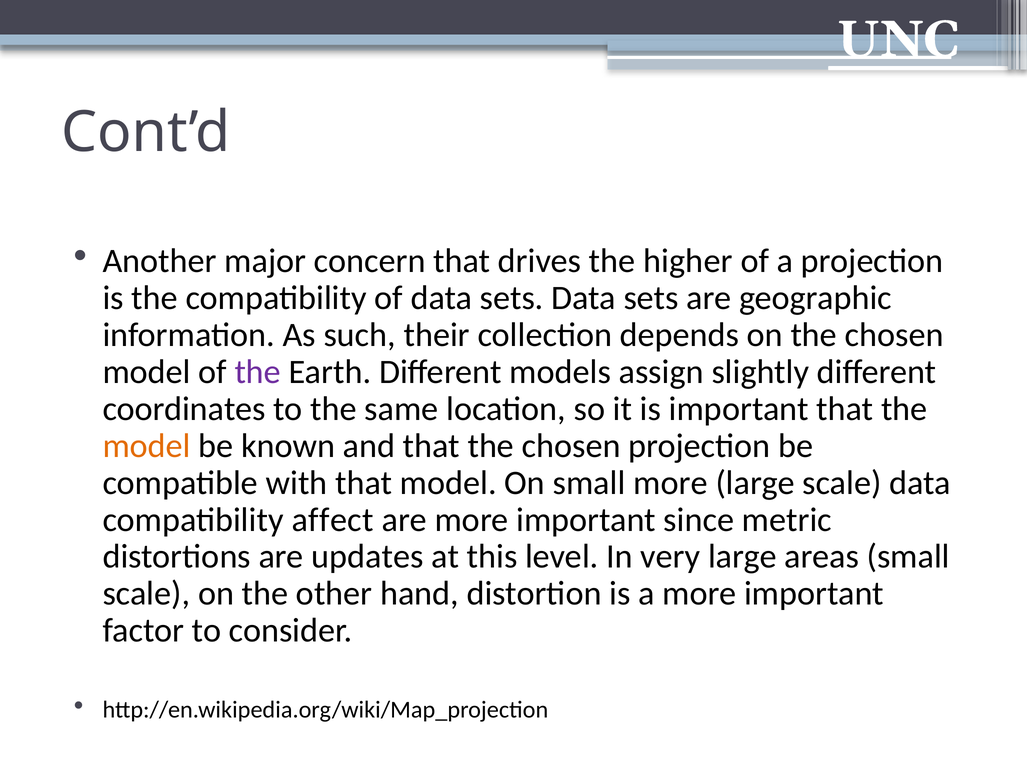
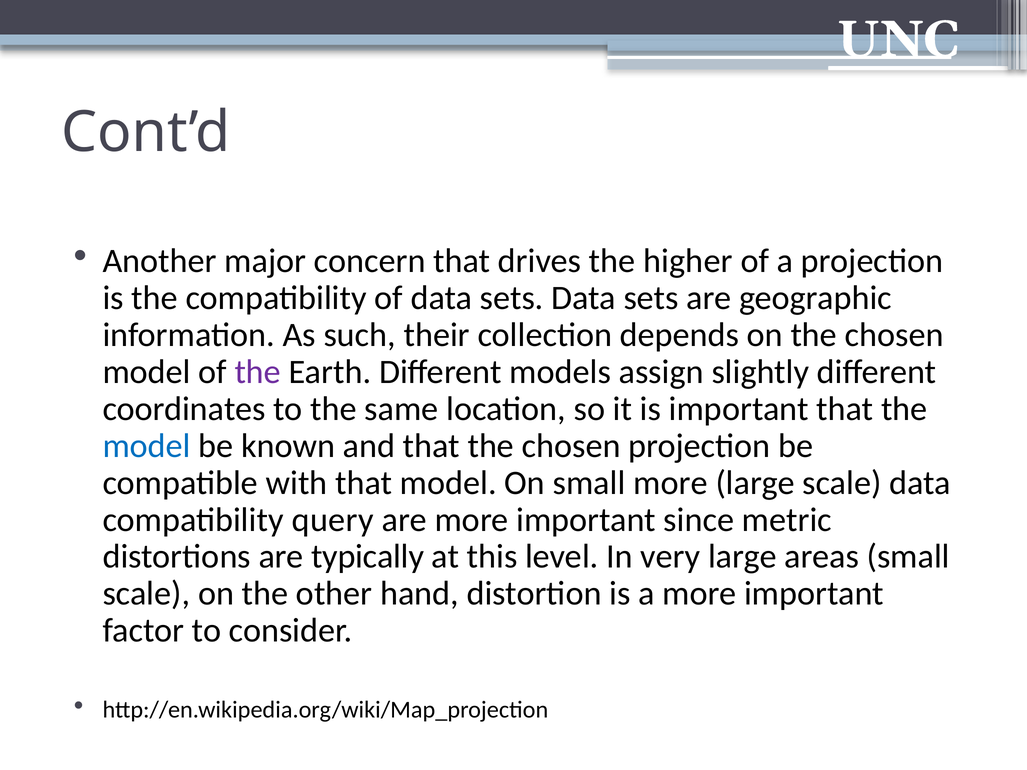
model at (147, 446) colour: orange -> blue
affect: affect -> query
updates: updates -> typically
